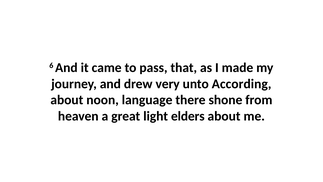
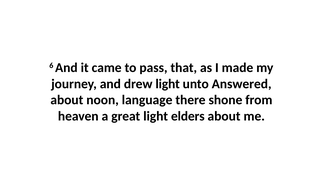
drew very: very -> light
According: According -> Answered
